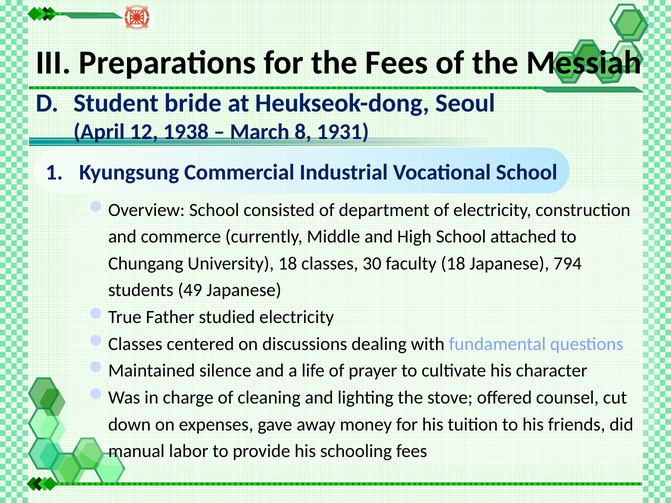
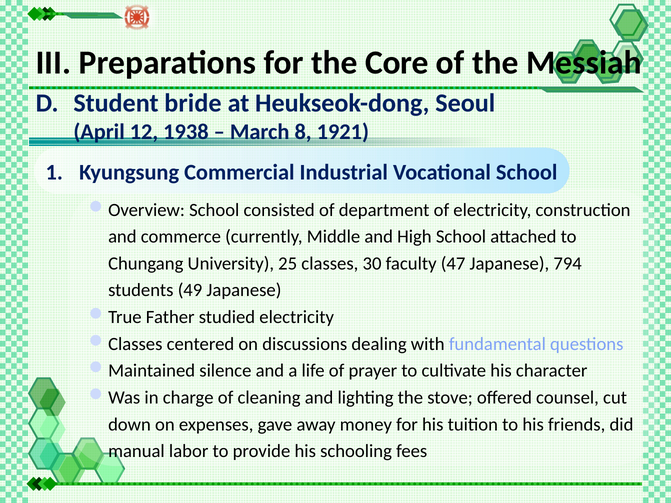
the Fees: Fees -> Core
1931: 1931 -> 1921
University 18: 18 -> 25
faculty 18: 18 -> 47
